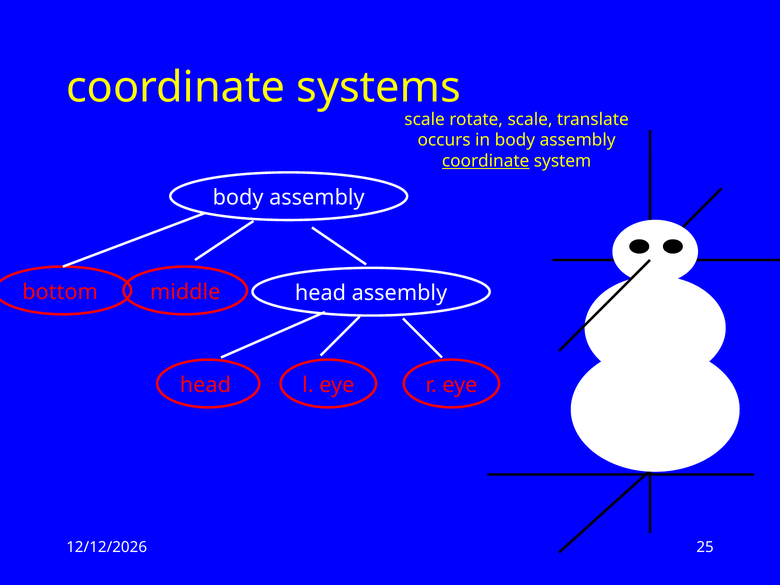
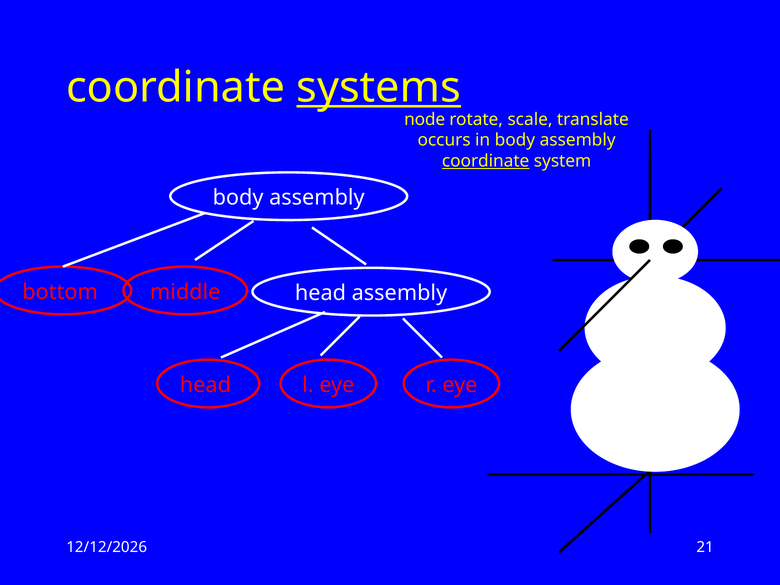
systems underline: none -> present
scale at (425, 119): scale -> node
25: 25 -> 21
